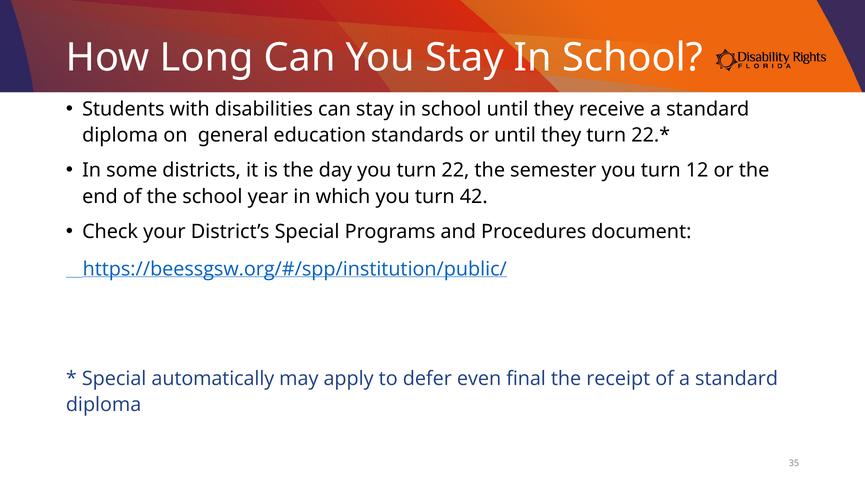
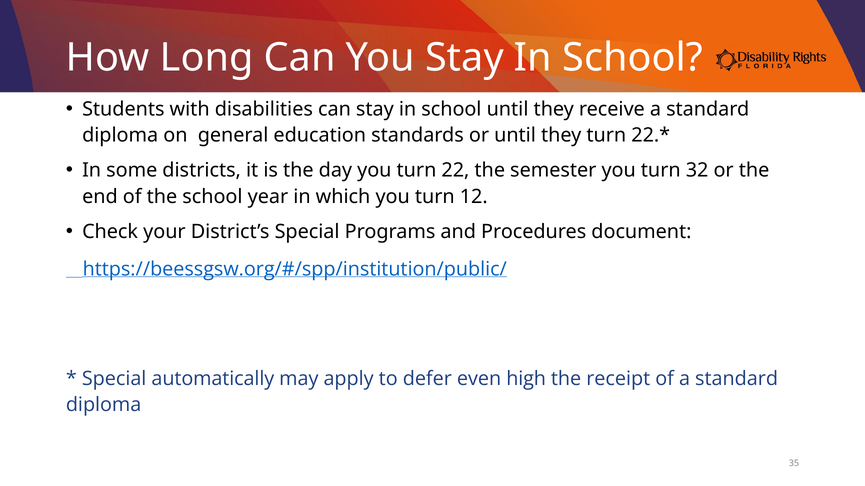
12: 12 -> 32
42: 42 -> 12
final: final -> high
